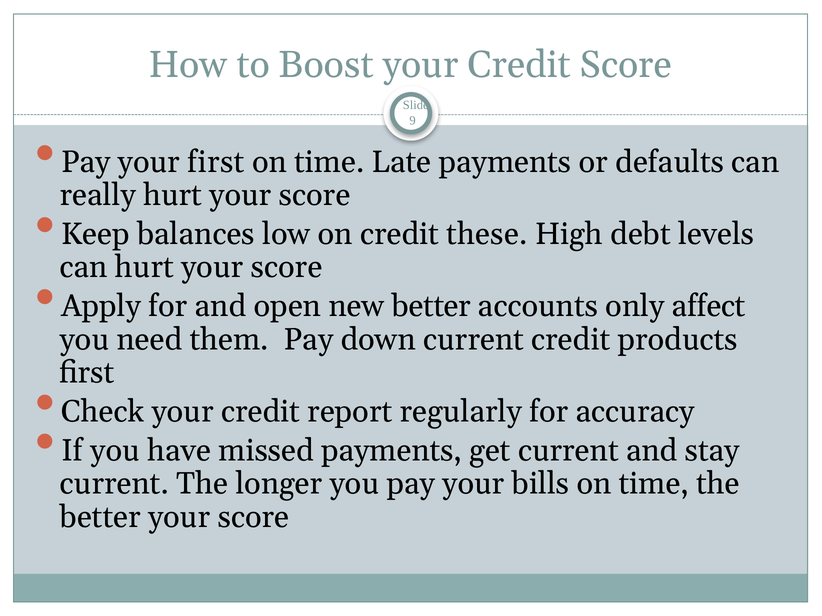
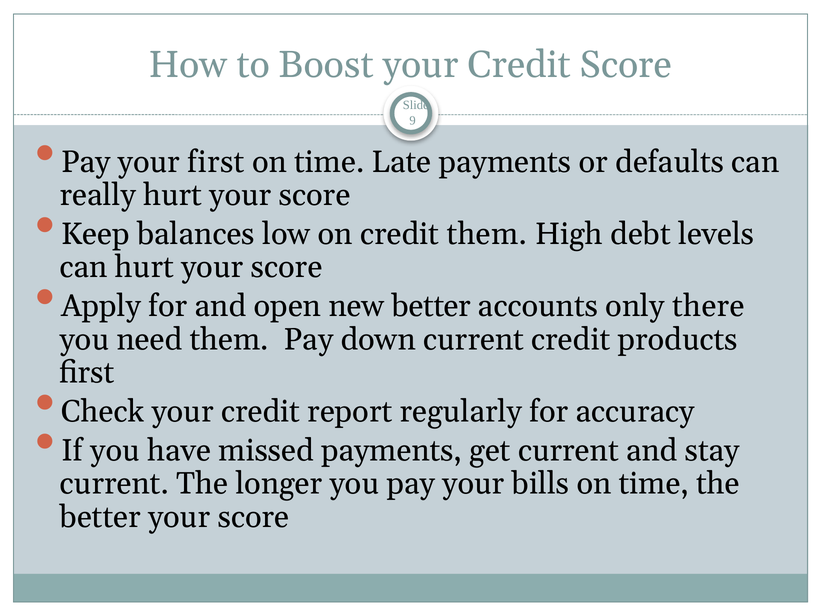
credit these: these -> them
affect: affect -> there
